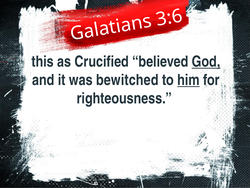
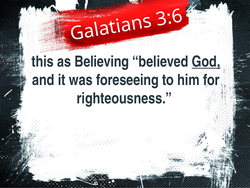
Crucified: Crucified -> Believing
bewitched: bewitched -> foreseeing
him underline: present -> none
